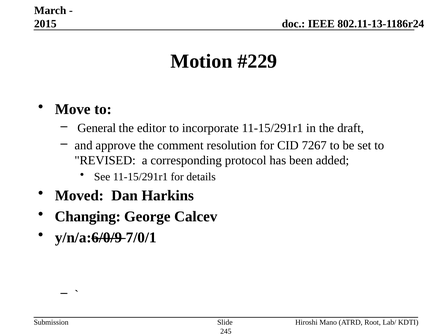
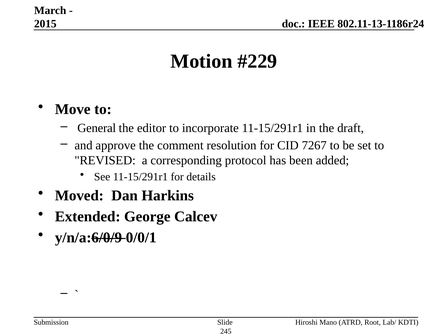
Changing: Changing -> Extended
7/0/1: 7/0/1 -> 0/0/1
